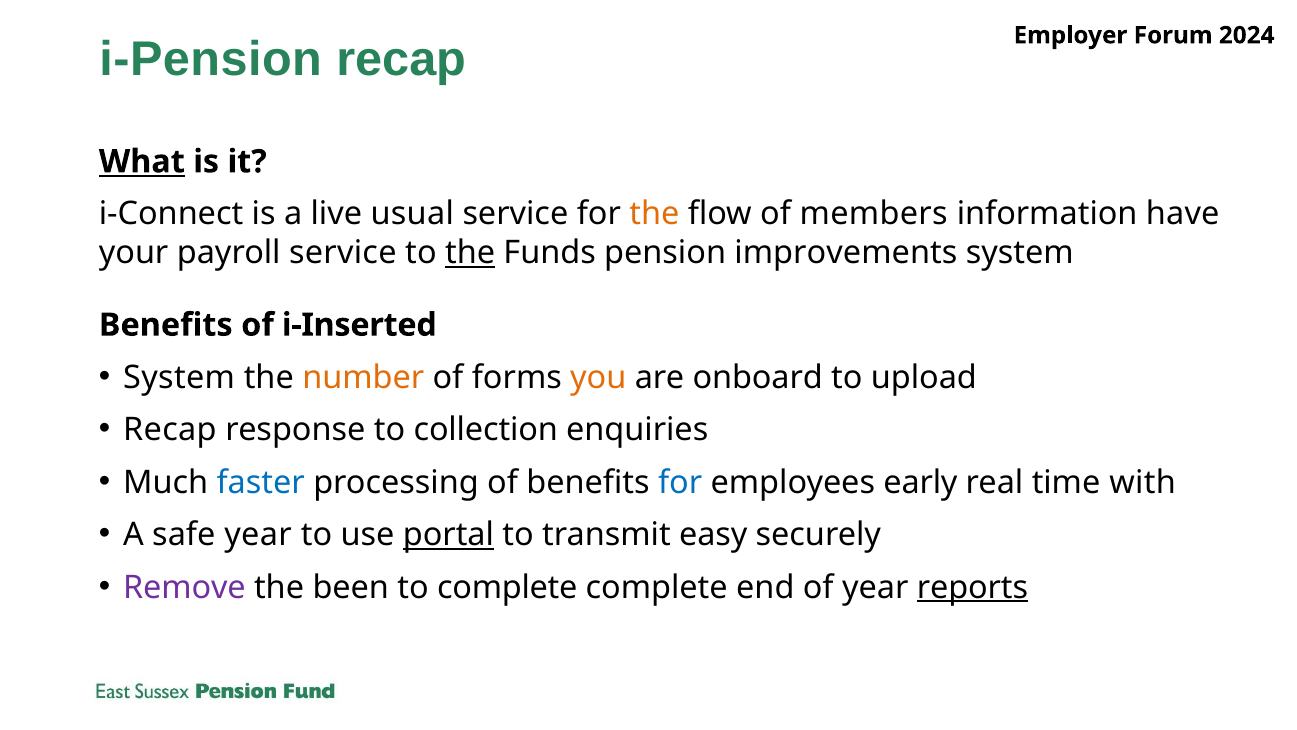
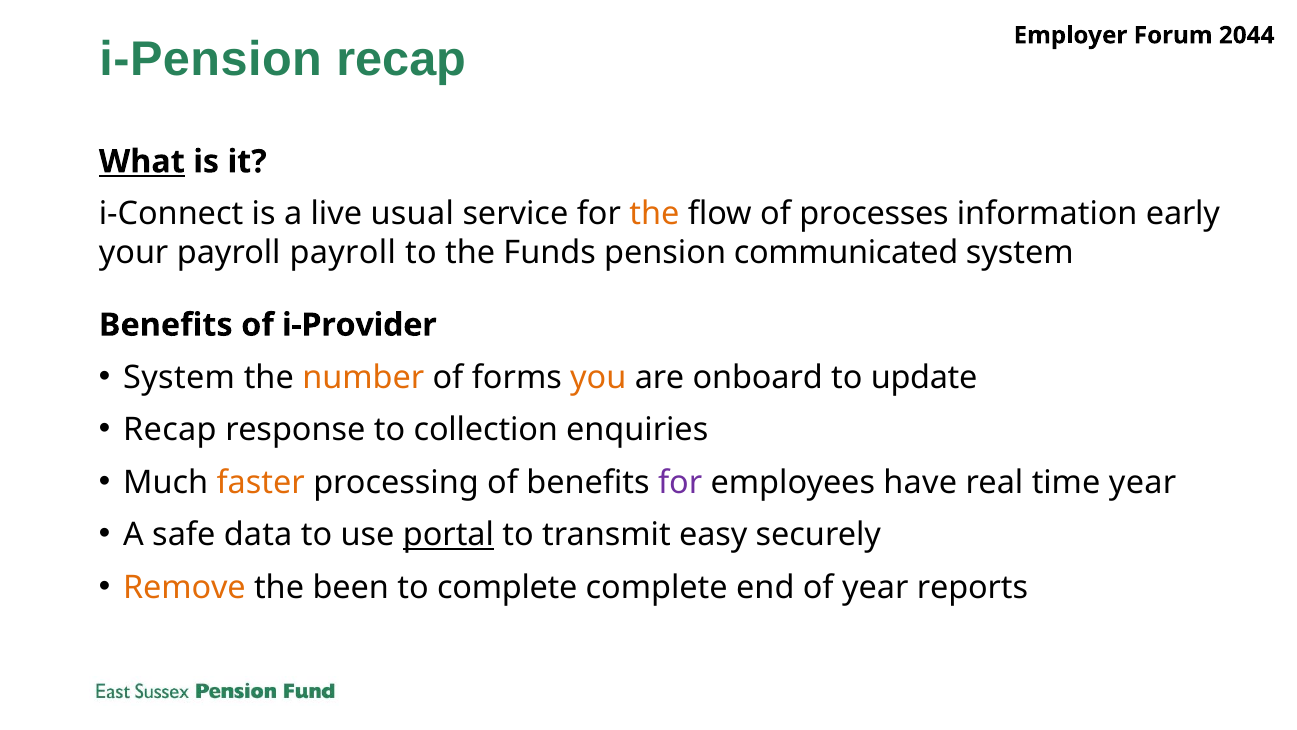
2024: 2024 -> 2044
members: members -> processes
have: have -> early
payroll service: service -> payroll
the at (470, 253) underline: present -> none
improvements: improvements -> communicated
i-Inserted: i-Inserted -> i-Provider
upload: upload -> update
faster colour: blue -> orange
for at (680, 482) colour: blue -> purple
early: early -> have
time with: with -> year
safe year: year -> data
Remove colour: purple -> orange
reports underline: present -> none
